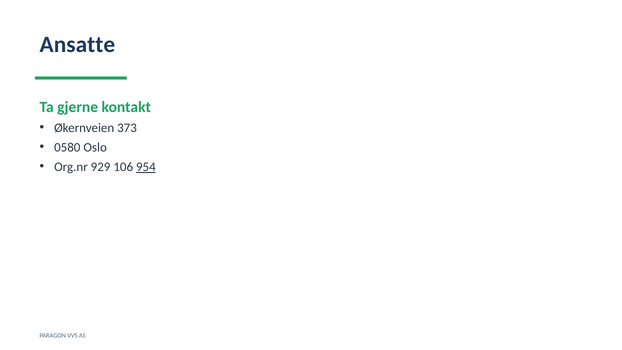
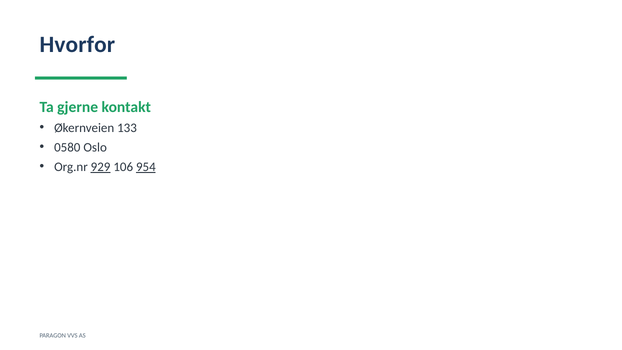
Ansatte: Ansatte -> Hvorfor
373: 373 -> 133
929 underline: none -> present
